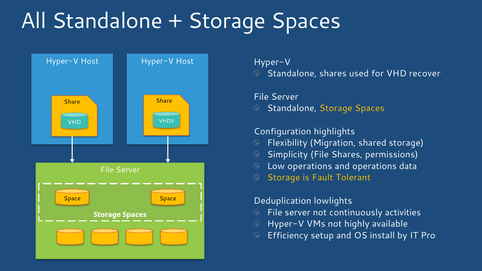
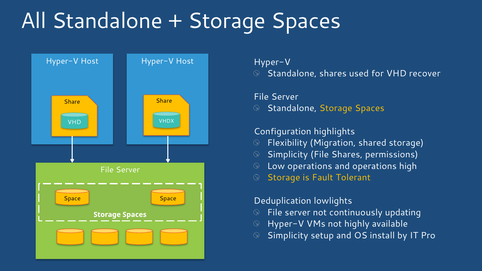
data: data -> high
activities: activities -> updating
Efficiency at (288, 236): Efficiency -> Simplicity
